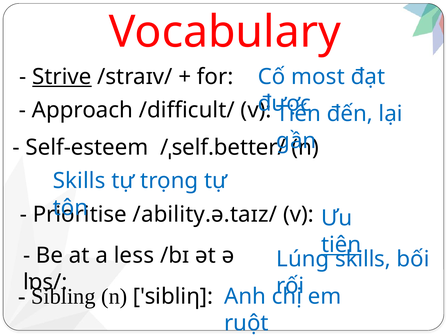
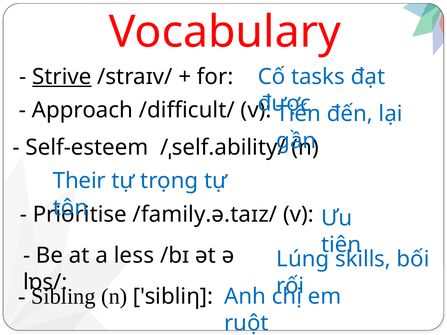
most: most -> tasks
/ˌself.better/: /ˌself.better/ -> /ˌself.ability/
Skills at (79, 181): Skills -> Their
/ability.ə.taɪz/: /ability.ə.taɪz/ -> /family.ə.taɪz/
tiên underline: present -> none
